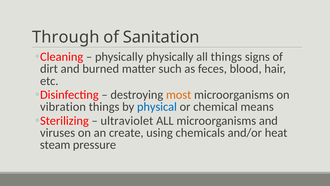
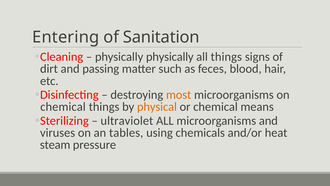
Through: Through -> Entering
burned: burned -> passing
vibration at (63, 107): vibration -> chemical
physical colour: blue -> orange
create: create -> tables
